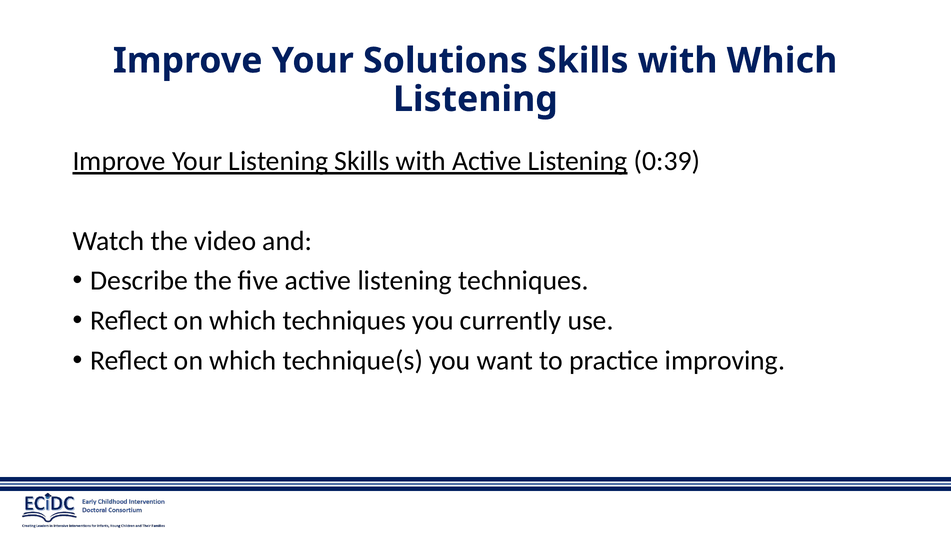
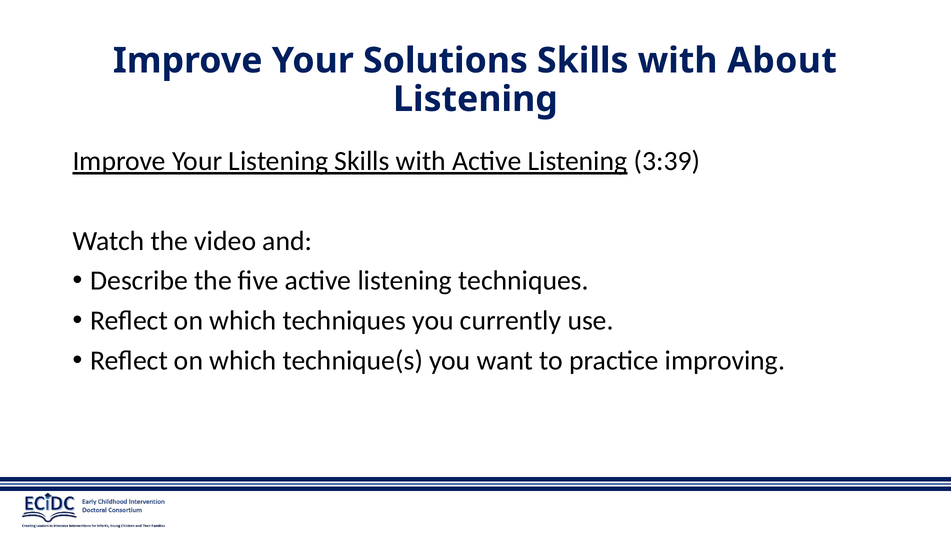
with Which: Which -> About
0:39: 0:39 -> 3:39
